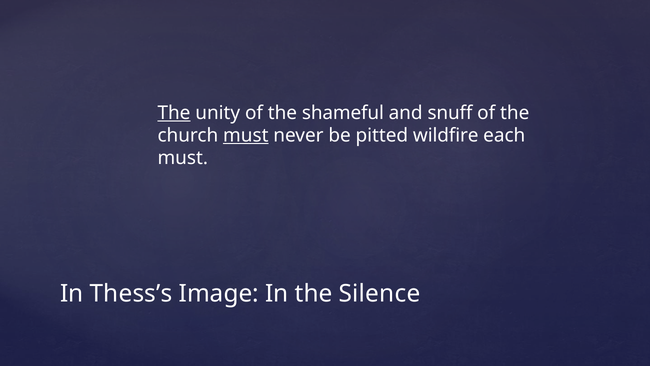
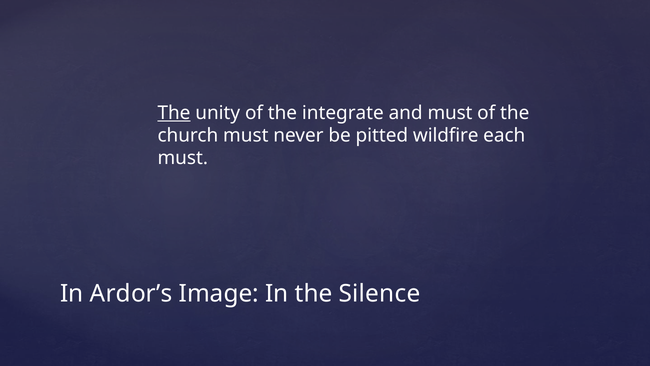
shameful: shameful -> integrate
and snuff: snuff -> must
must at (246, 135) underline: present -> none
Thess’s: Thess’s -> Ardor’s
